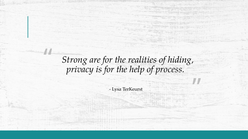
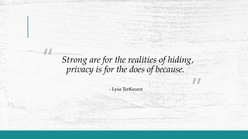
help: help -> does
process: process -> because
